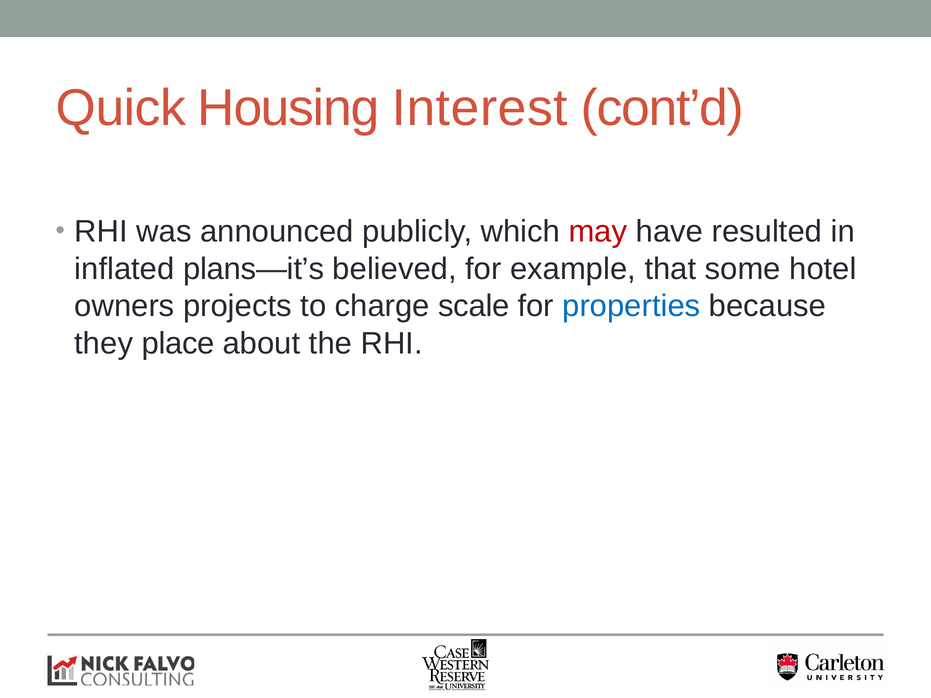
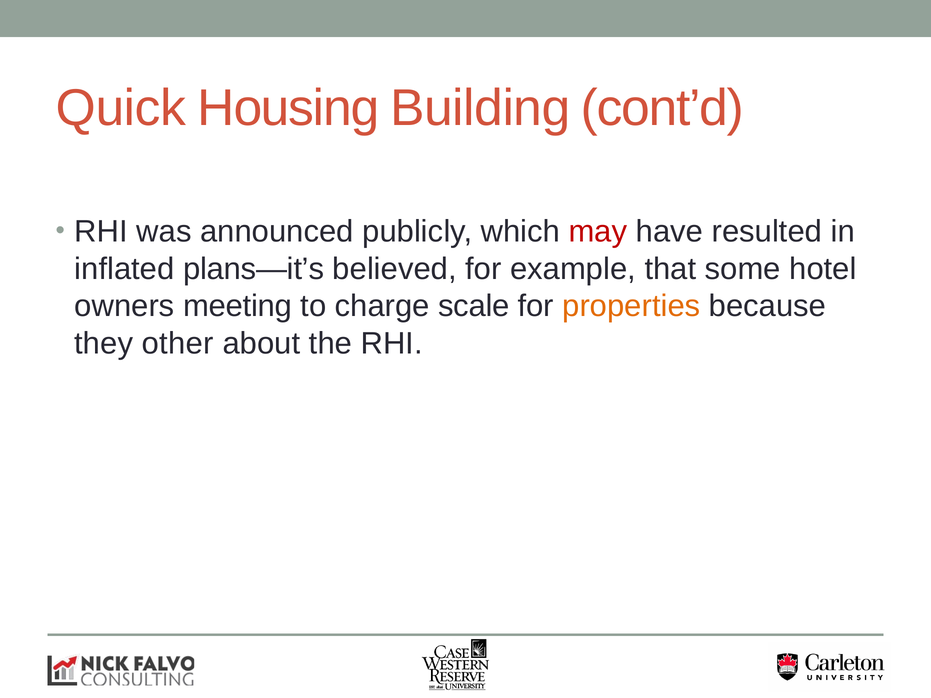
Interest: Interest -> Building
projects: projects -> meeting
properties colour: blue -> orange
place: place -> other
